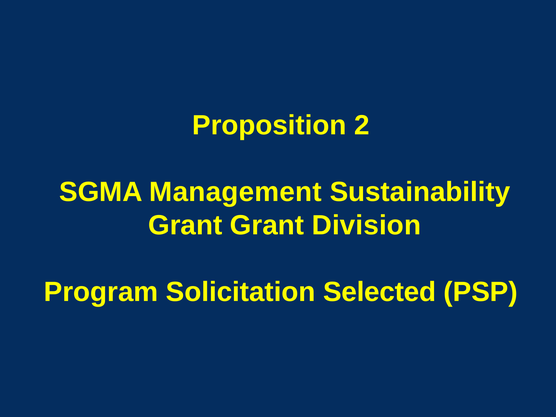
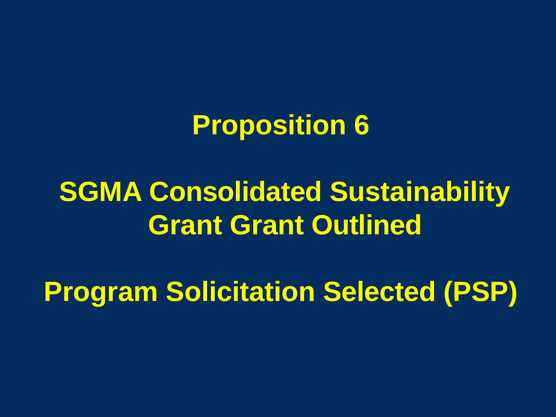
2: 2 -> 6
Management: Management -> Consolidated
Division: Division -> Outlined
